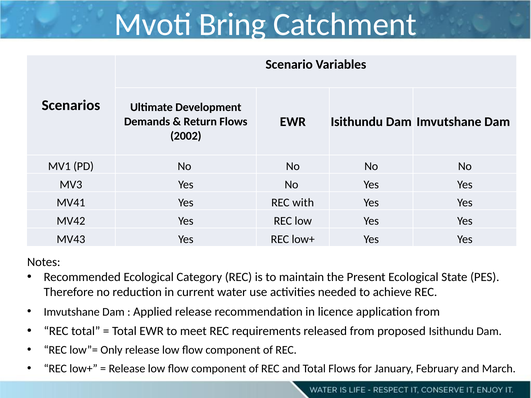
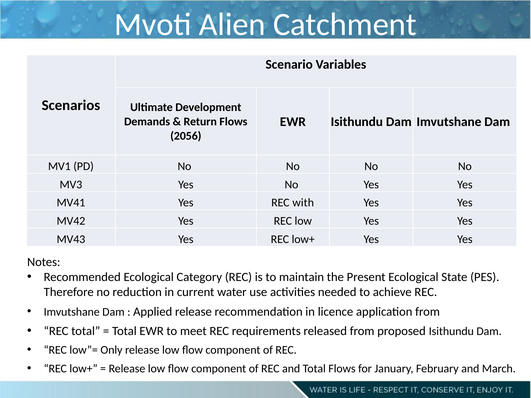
Bring: Bring -> Alien
2002: 2002 -> 2056
